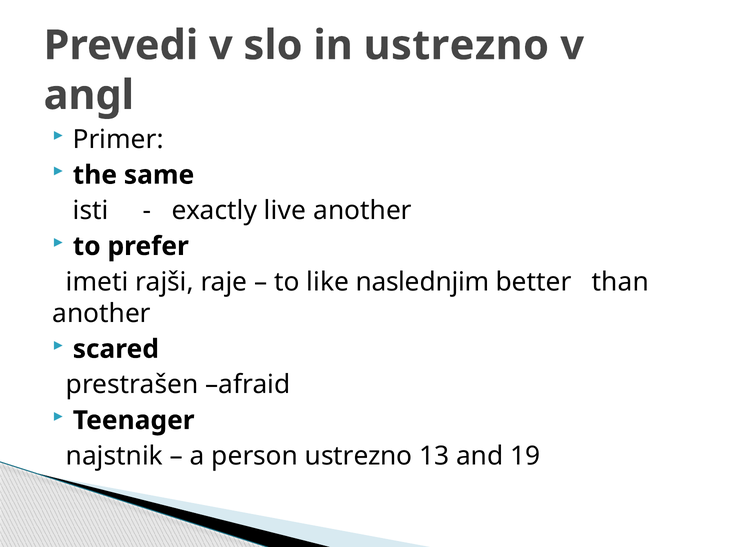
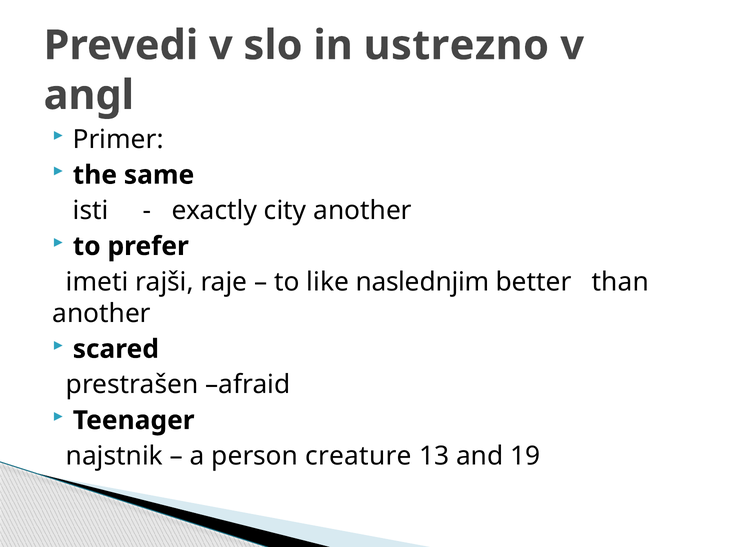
live: live -> city
person ustrezno: ustrezno -> creature
